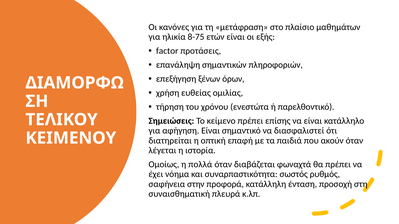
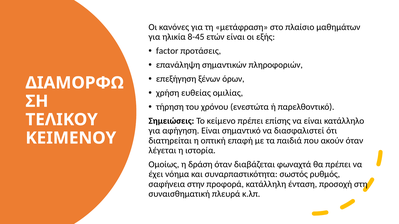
8-75: 8-75 -> 8-45
πολλά: πολλά -> δράση
